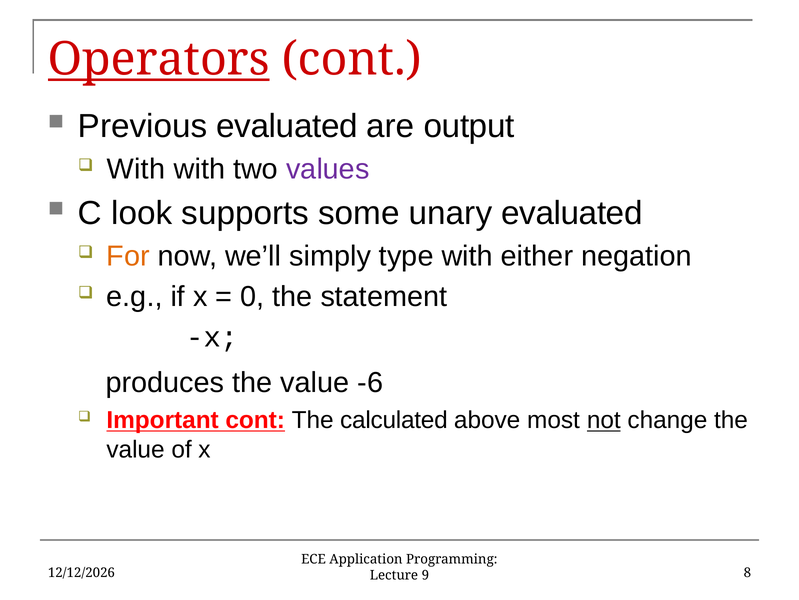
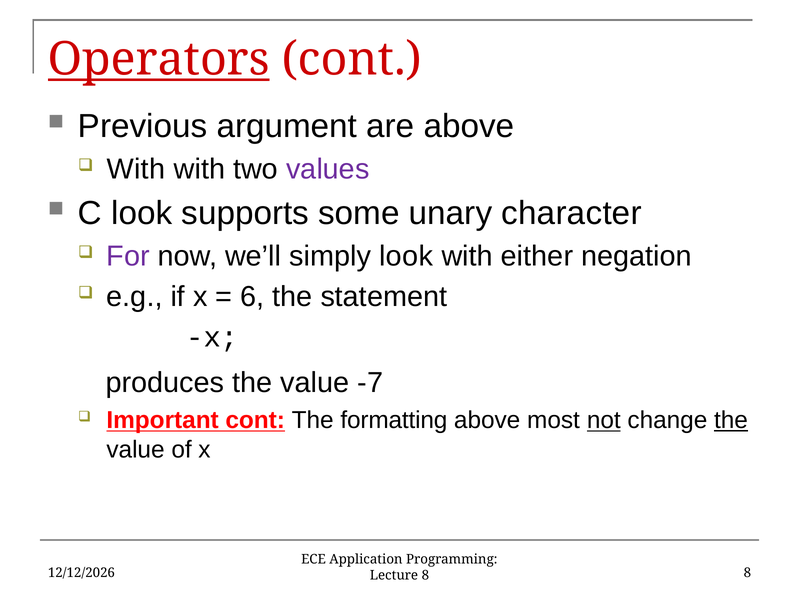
Previous evaluated: evaluated -> argument
are output: output -> above
unary evaluated: evaluated -> character
For colour: orange -> purple
simply type: type -> look
0: 0 -> 6
-6: -6 -> -7
calculated: calculated -> formatting
the at (731, 420) underline: none -> present
Lecture 9: 9 -> 8
